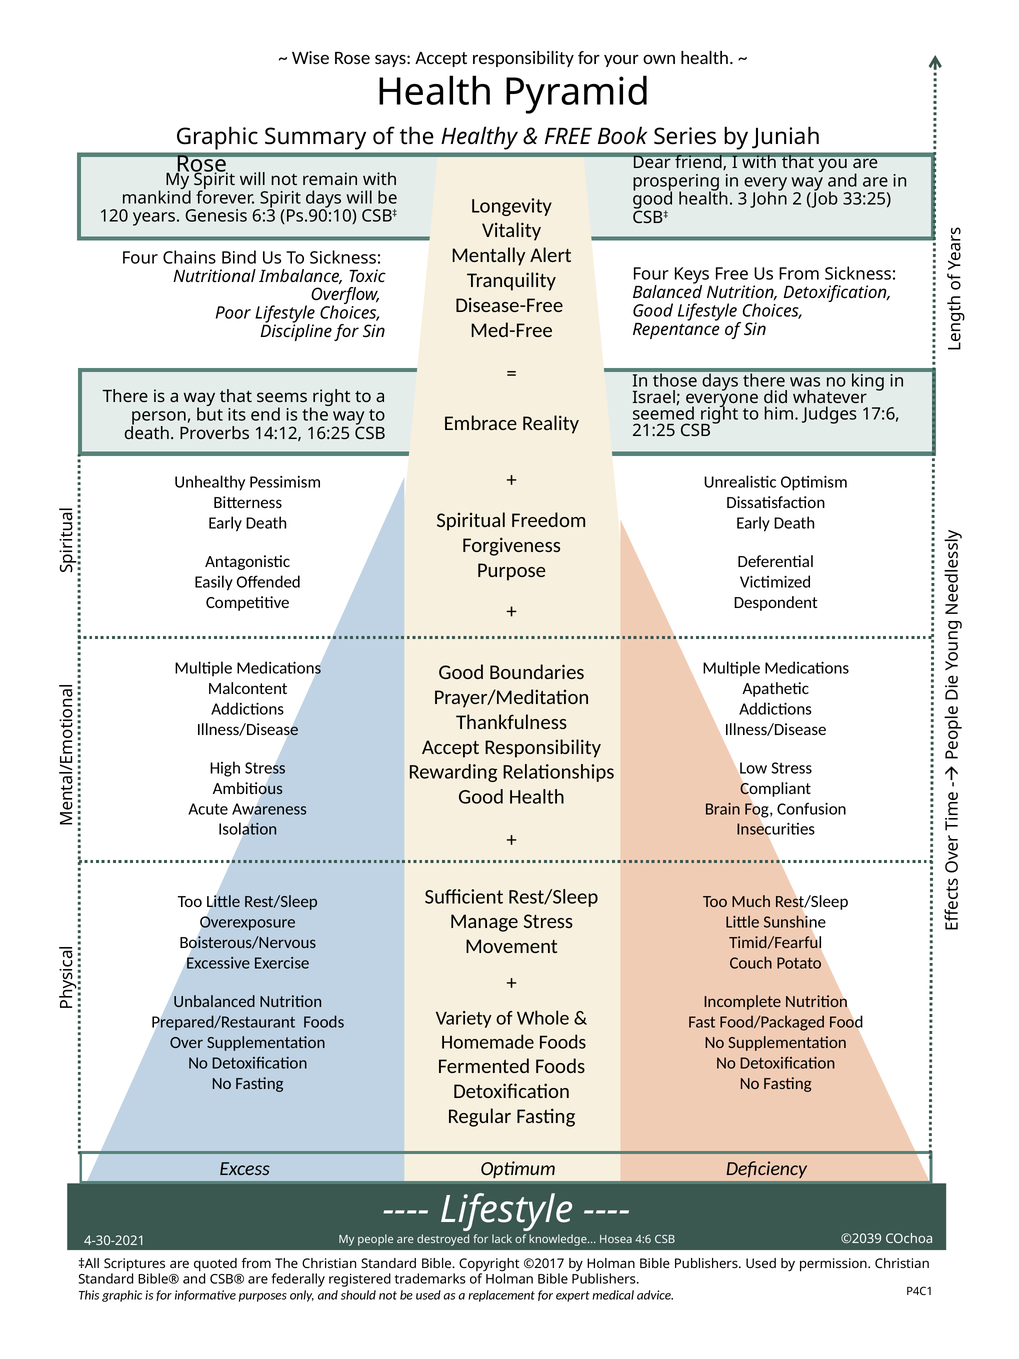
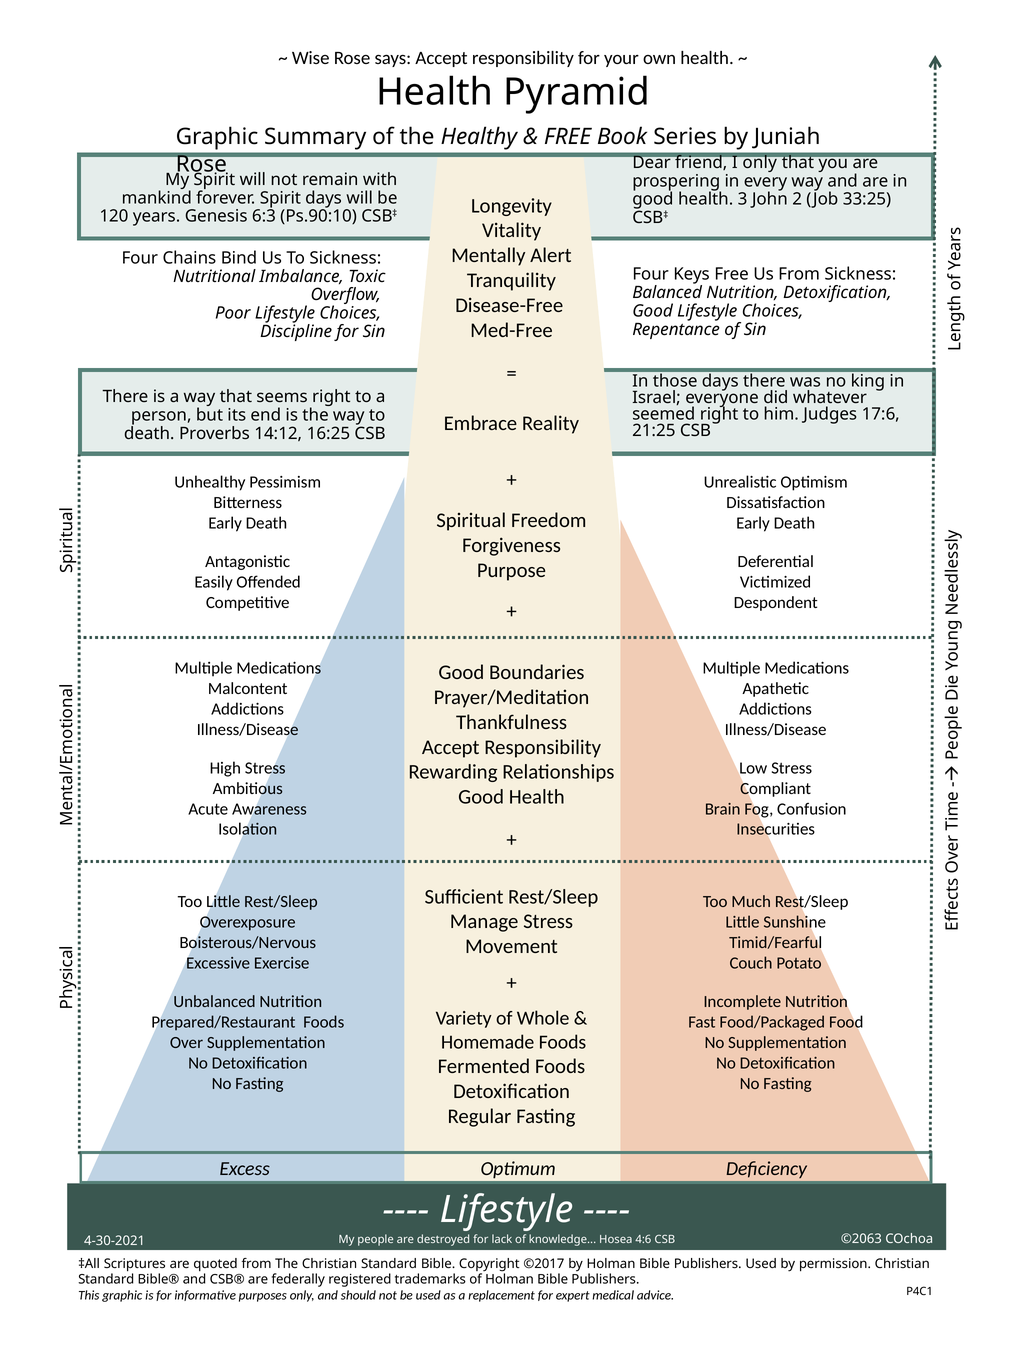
I with: with -> only
©2039: ©2039 -> ©2063
